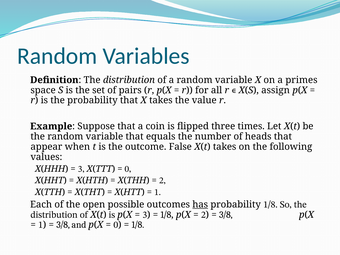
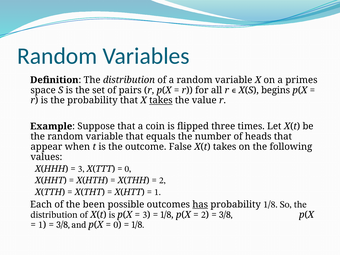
assign: assign -> begins
takes at (161, 100) underline: none -> present
open: open -> been
